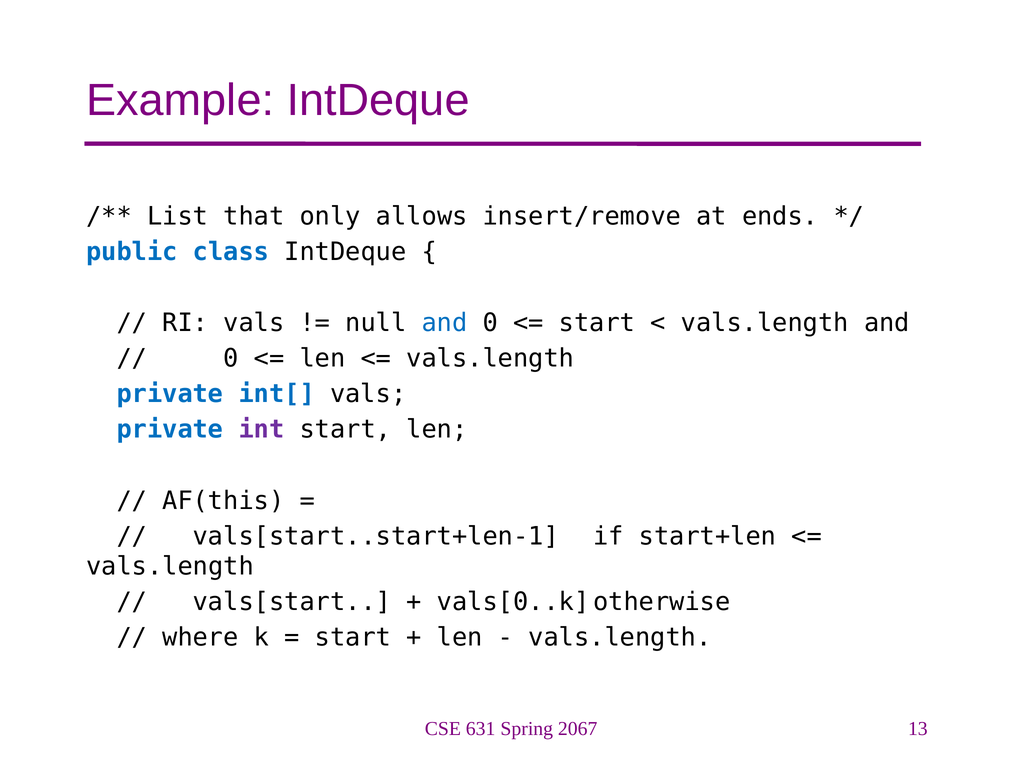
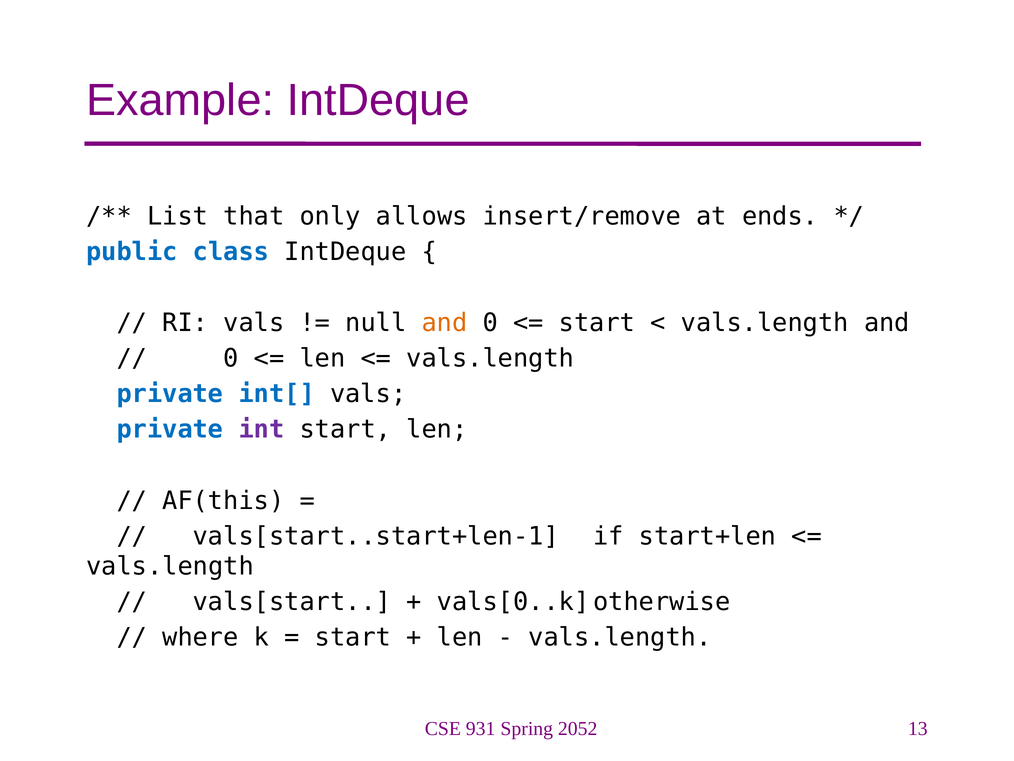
and at (444, 323) colour: blue -> orange
631: 631 -> 931
2067: 2067 -> 2052
